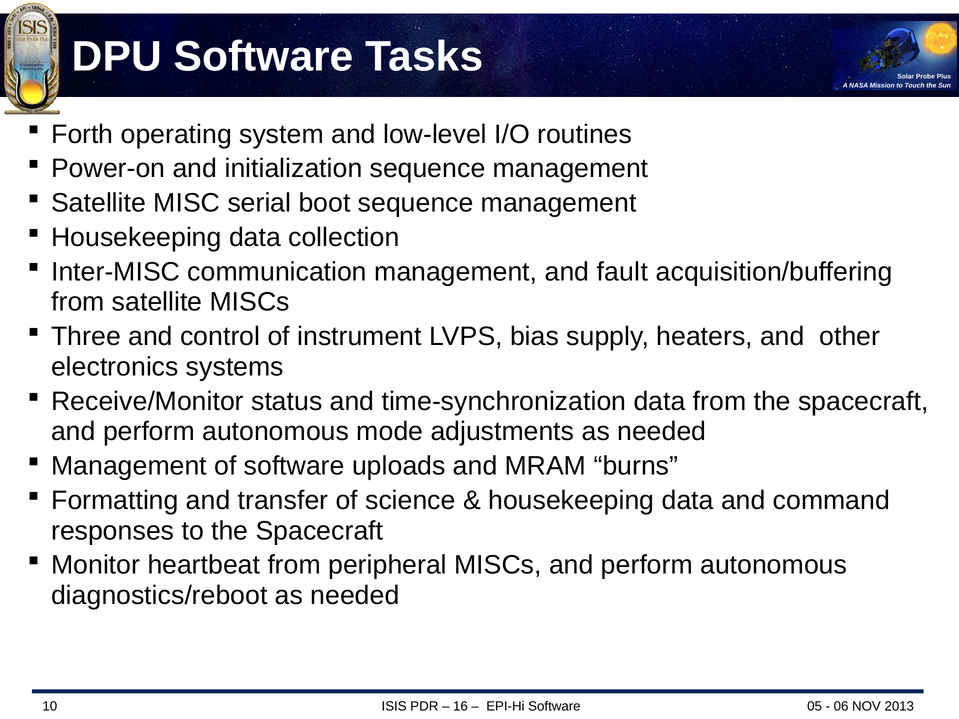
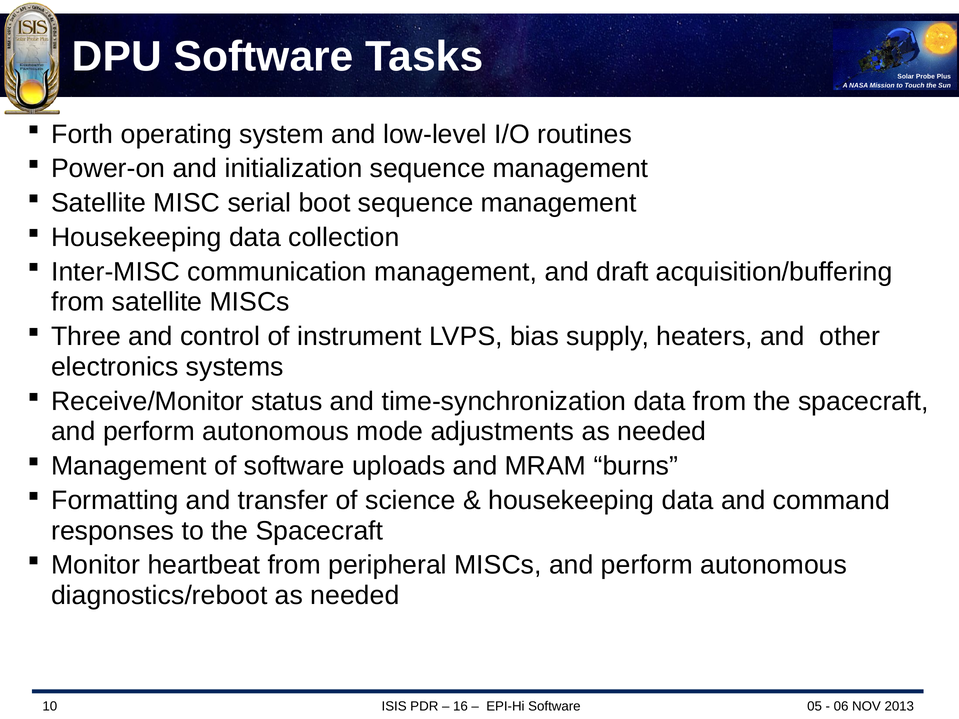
fault: fault -> draft
